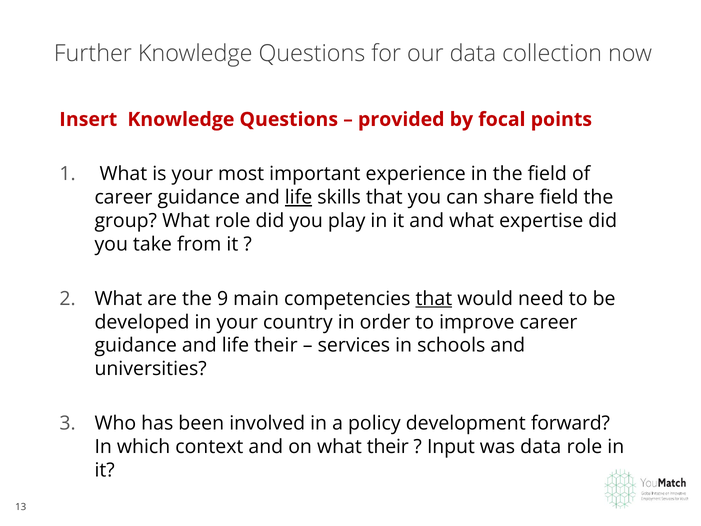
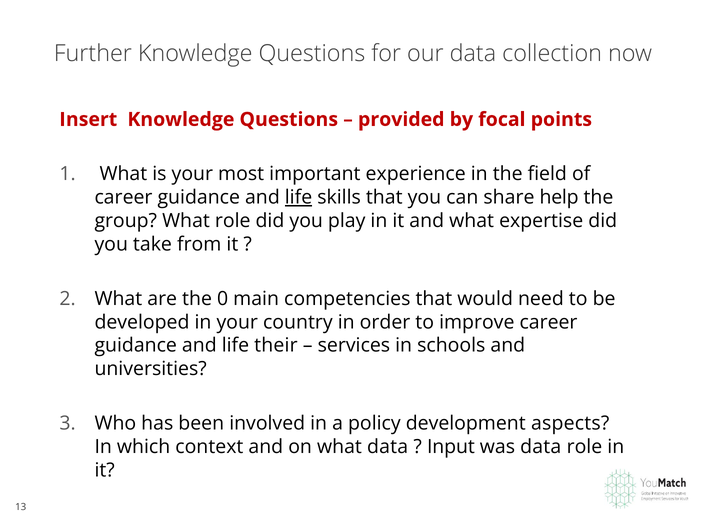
share field: field -> help
9: 9 -> 0
that at (434, 299) underline: present -> none
forward: forward -> aspects
what their: their -> data
